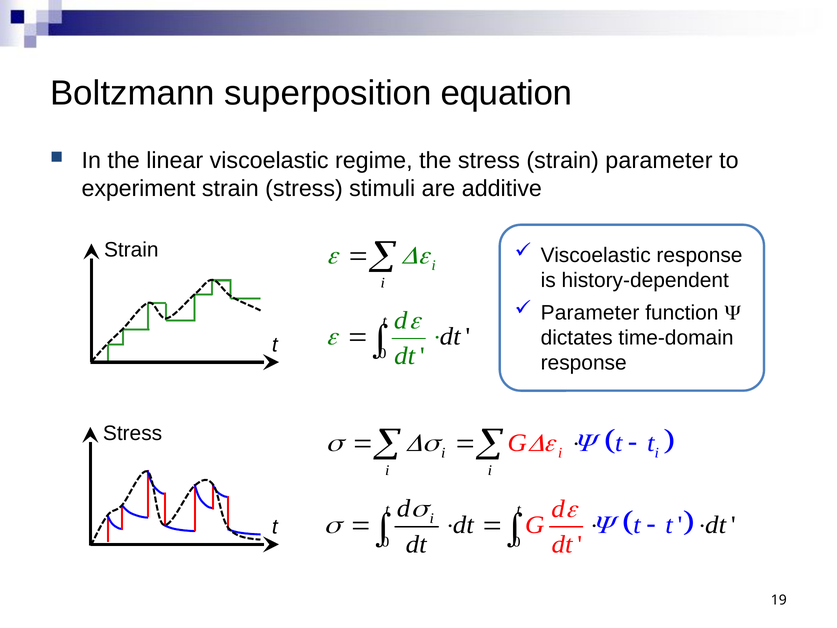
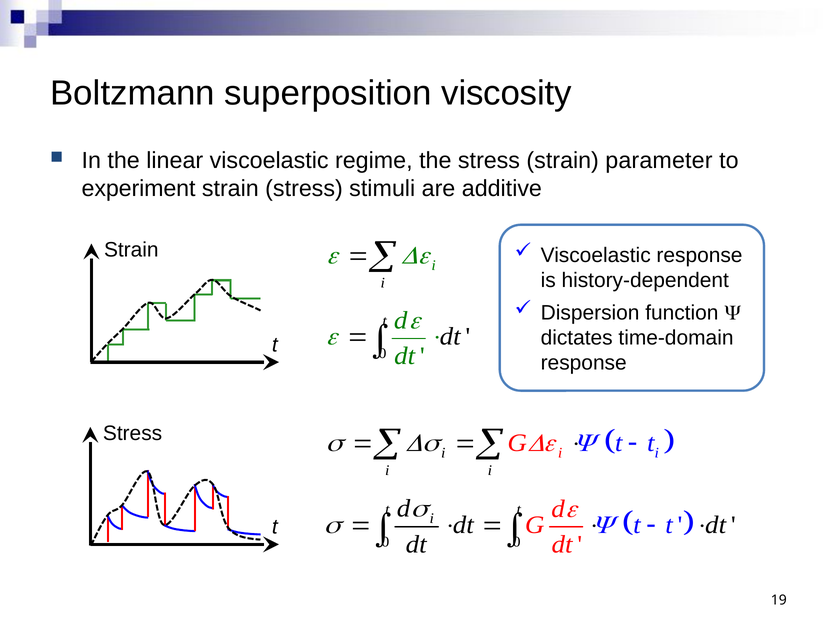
equation: equation -> viscosity
Parameter at (590, 313): Parameter -> Dispersion
